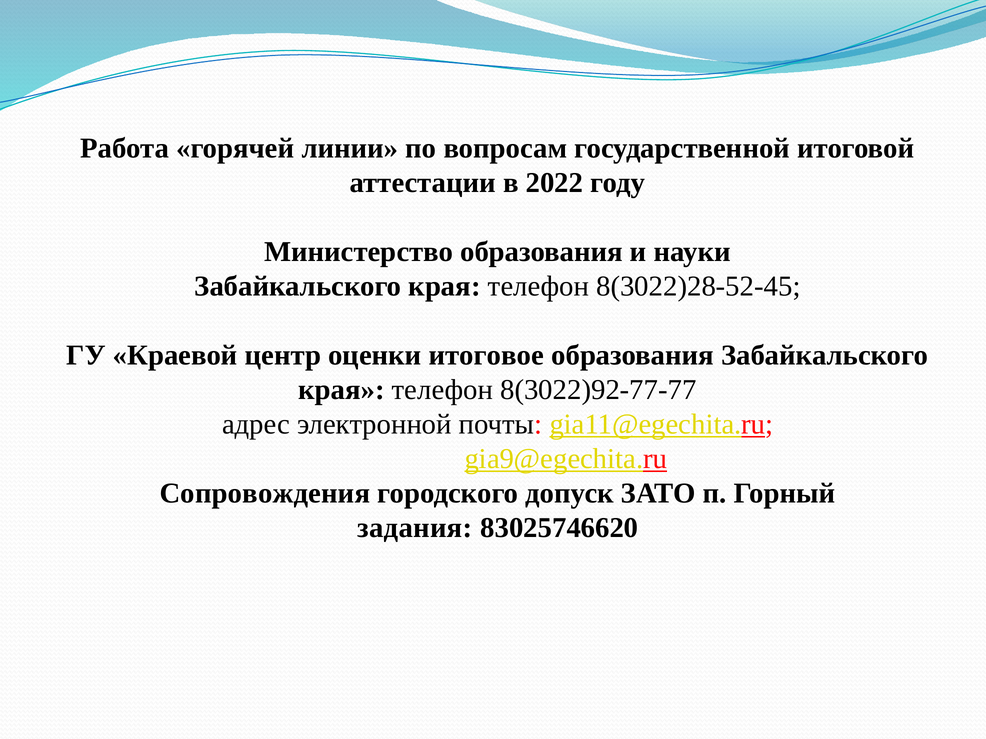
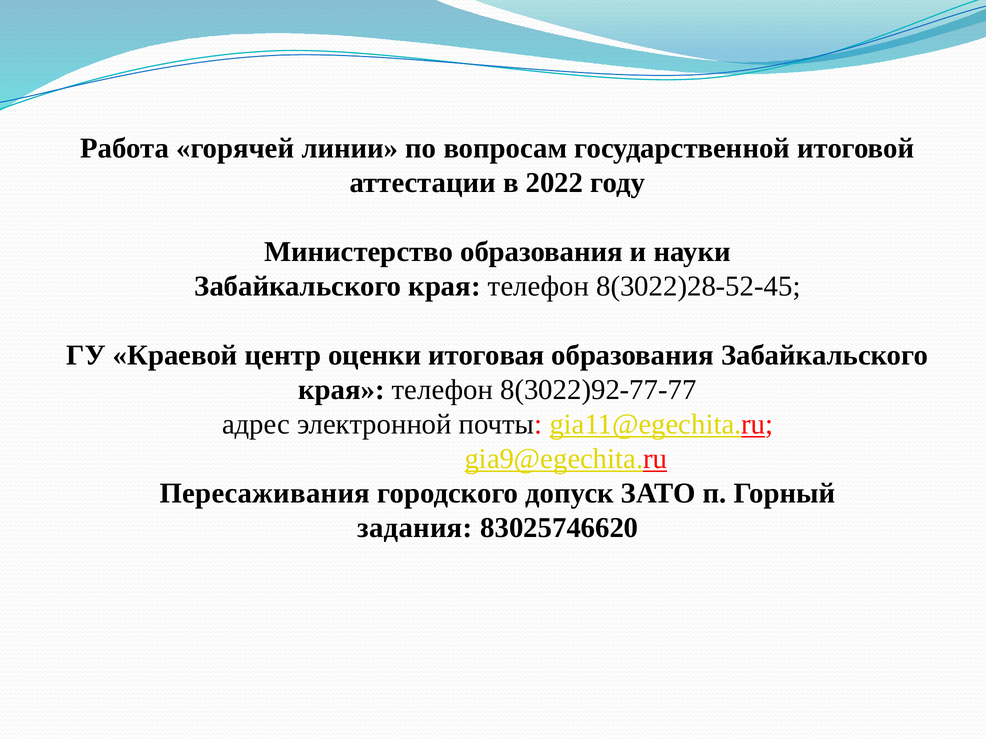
итоговое: итоговое -> итоговая
Сопровождения: Сопровождения -> Пересаживания
